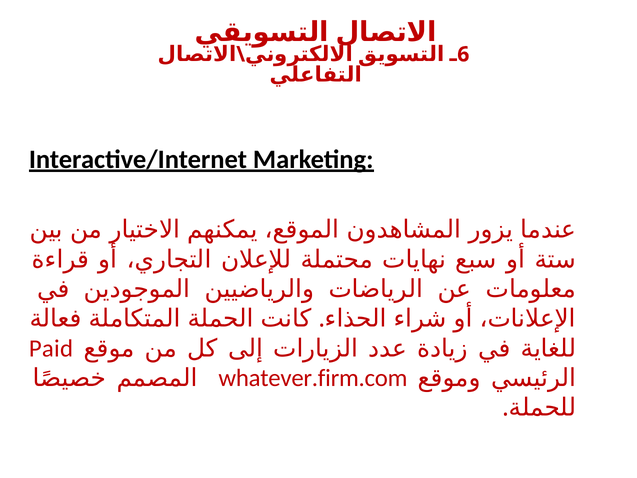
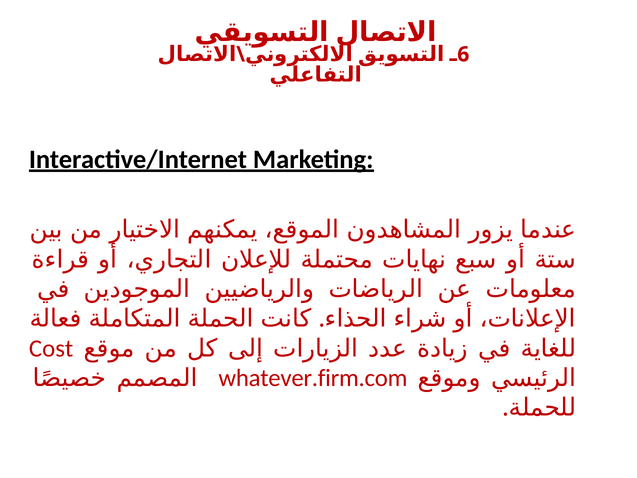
Paid: Paid -> Cost
